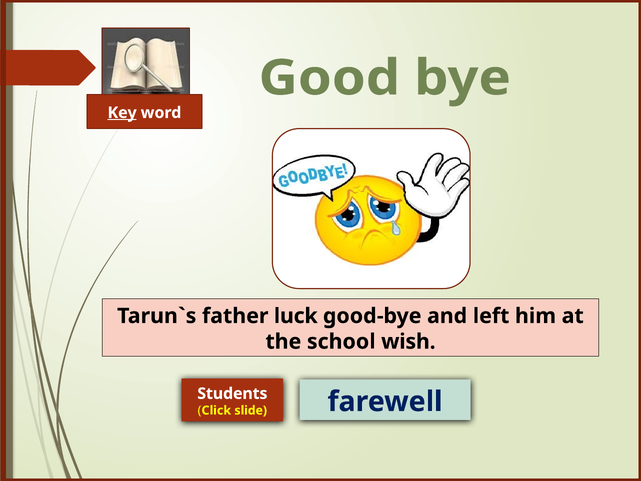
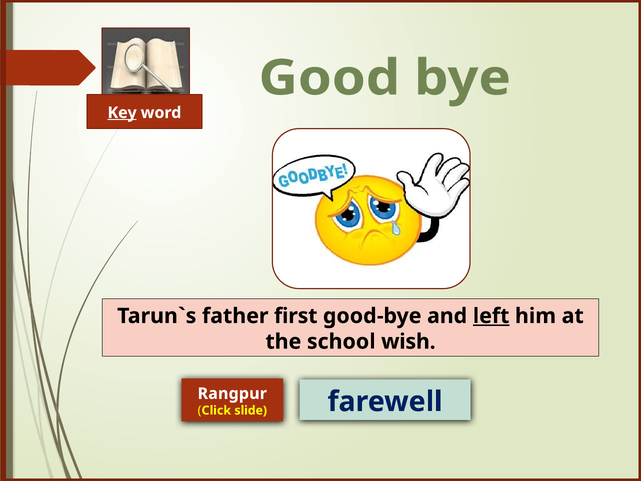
luck: luck -> first
left underline: none -> present
Students: Students -> Rangpur
